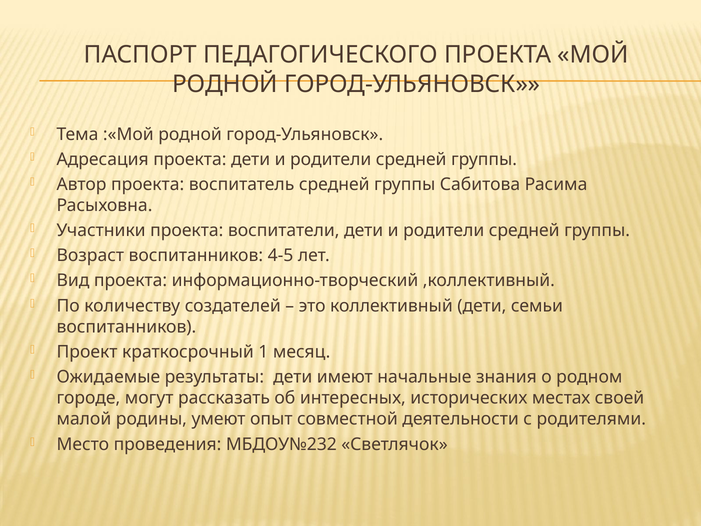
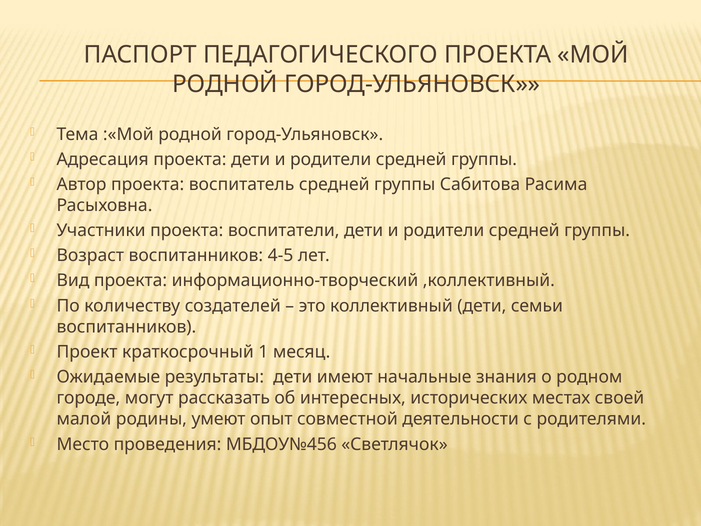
МБДОУ№232: МБДОУ№232 -> МБДОУ№456
